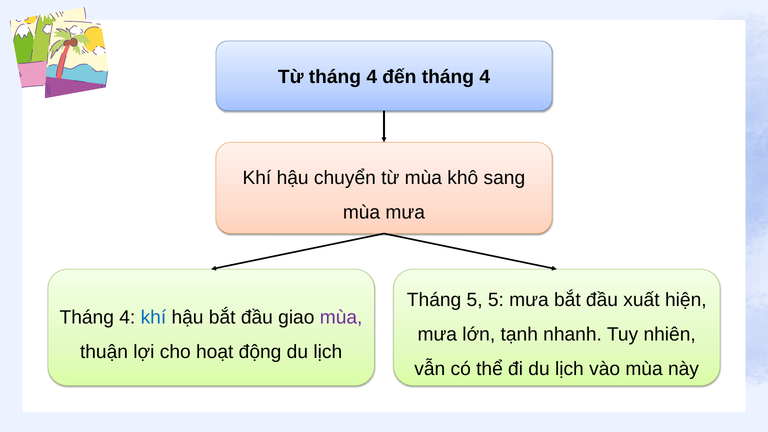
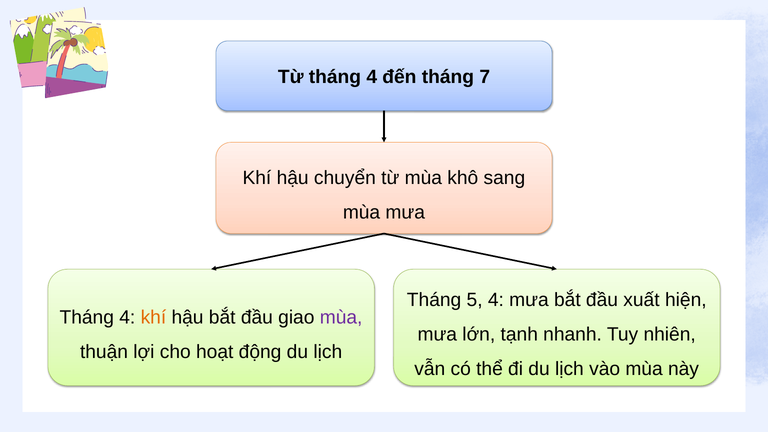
đến tháng 4: 4 -> 7
5 5: 5 -> 4
khí at (153, 317) colour: blue -> orange
